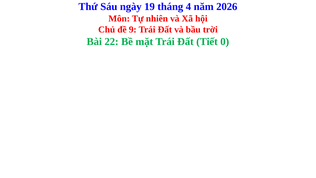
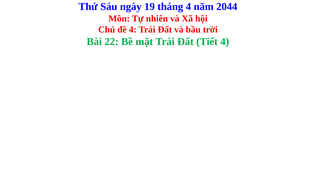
2026: 2026 -> 2044
đề 9: 9 -> 4
Tiết 0: 0 -> 4
